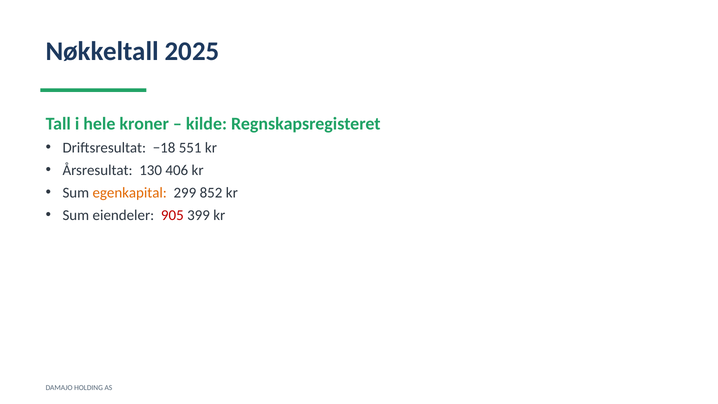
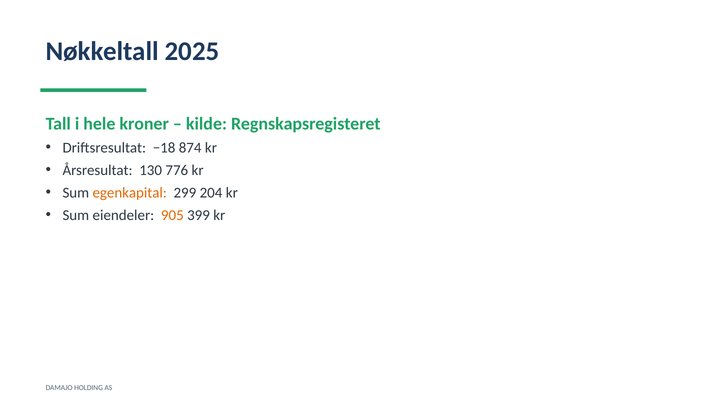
551: 551 -> 874
406: 406 -> 776
852: 852 -> 204
905 colour: red -> orange
